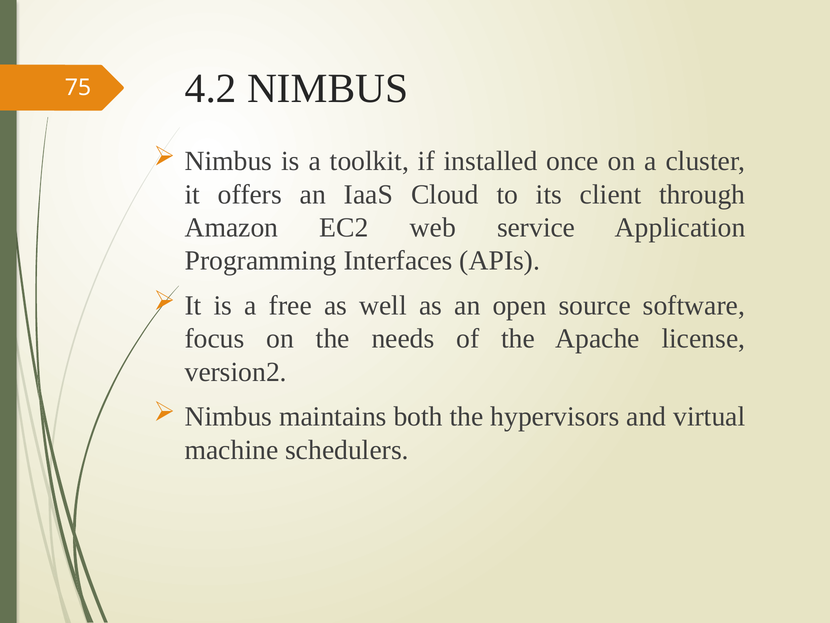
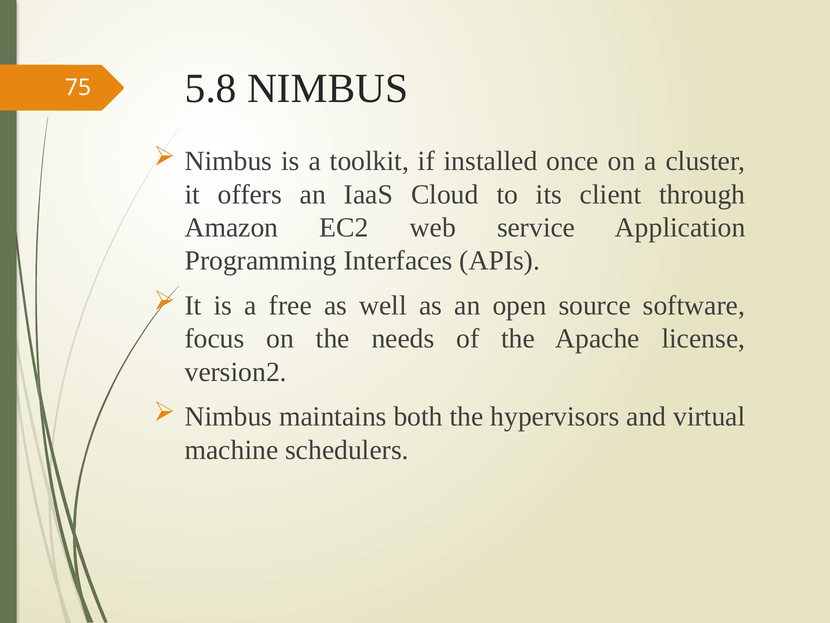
4.2: 4.2 -> 5.8
